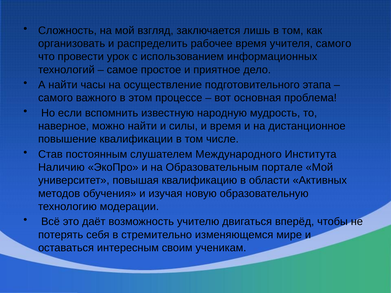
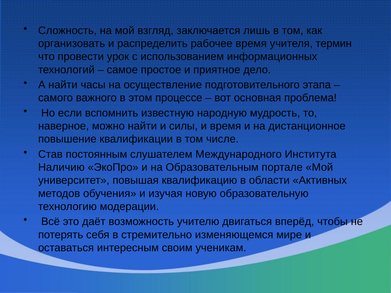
учителя самого: самого -> термин
